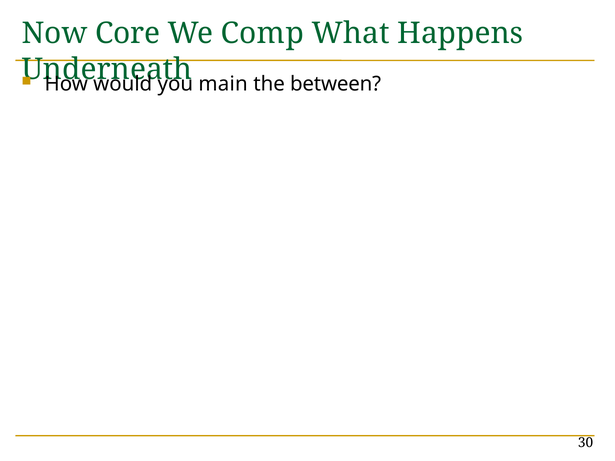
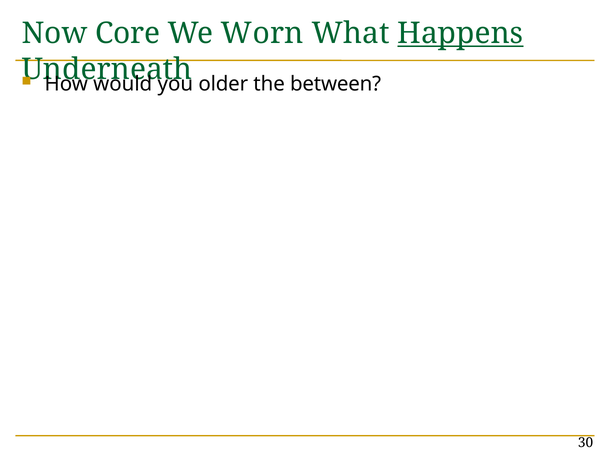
Comp: Comp -> Worn
Happens underline: none -> present
main: main -> older
